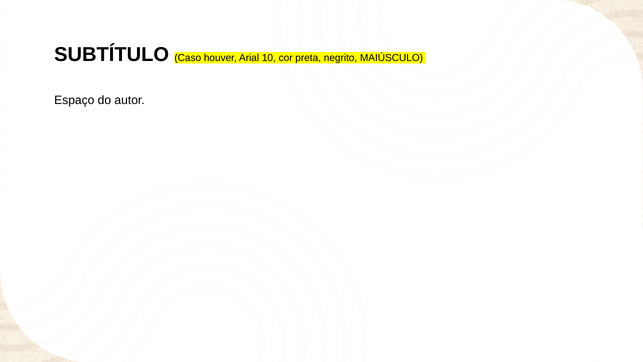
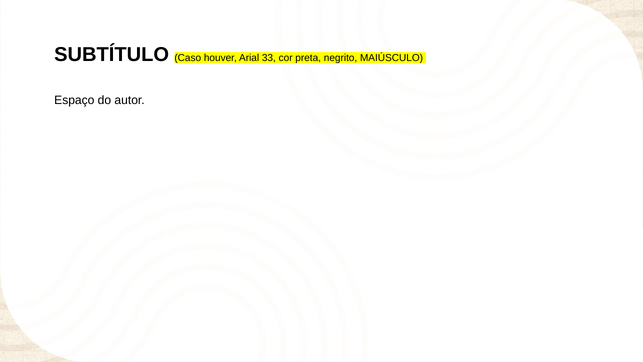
10: 10 -> 33
